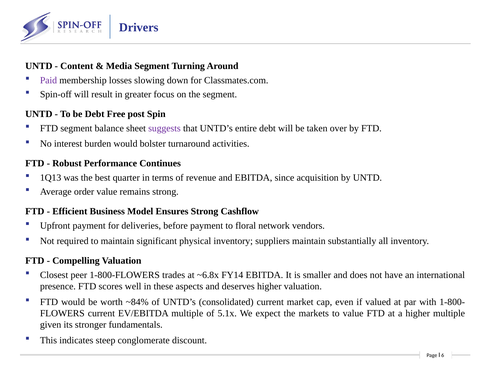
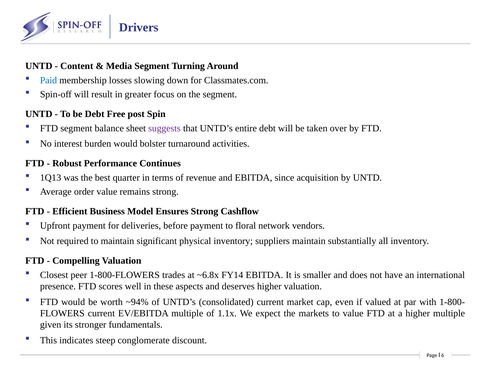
Paid colour: purple -> blue
~84%: ~84% -> ~94%
5.1x: 5.1x -> 1.1x
